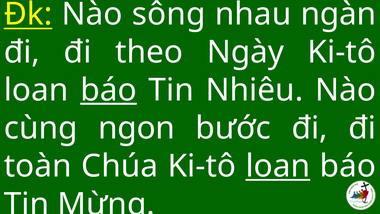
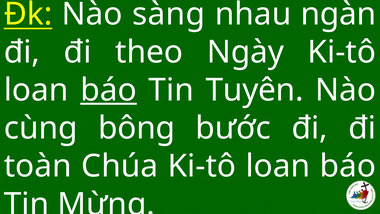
sông: sông -> sàng
Nhiêu: Nhiêu -> Tuyên
ngon: ngon -> bông
loan at (278, 166) underline: present -> none
